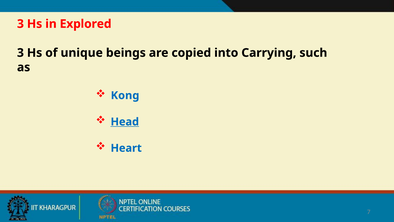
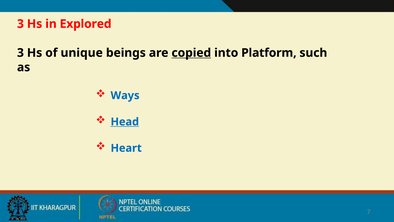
copied underline: none -> present
Carrying: Carrying -> Platform
Kong: Kong -> Ways
